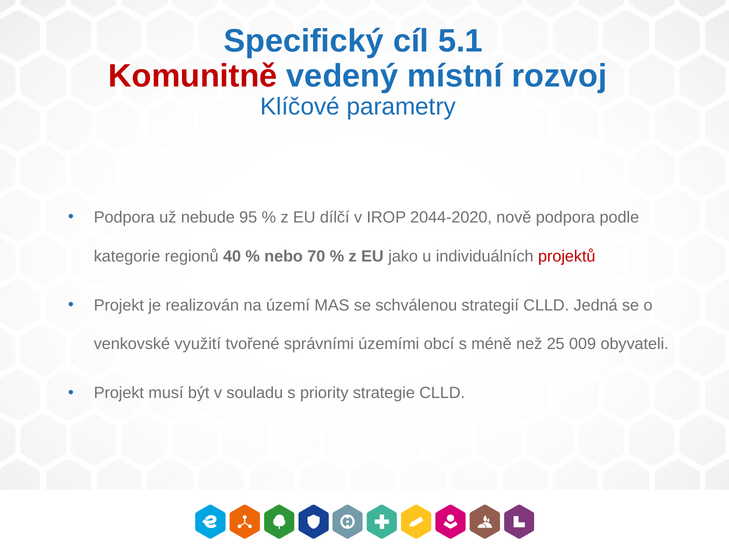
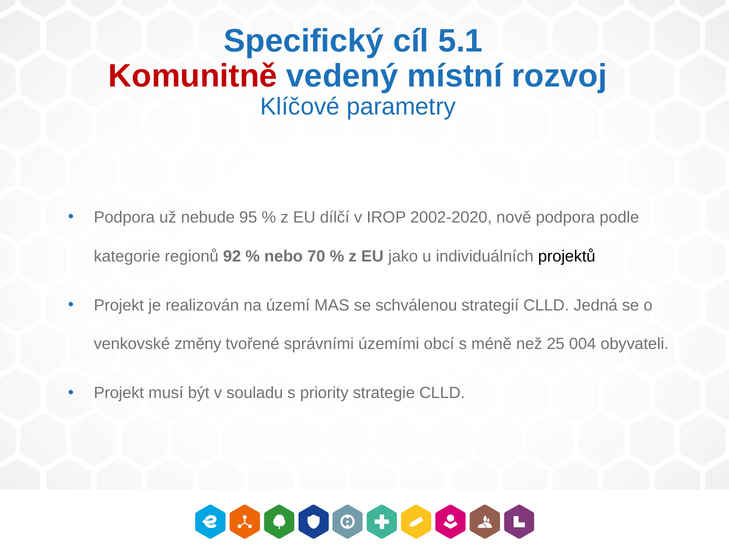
2044-2020: 2044-2020 -> 2002-2020
40: 40 -> 92
projektů colour: red -> black
využití: využití -> změny
009: 009 -> 004
